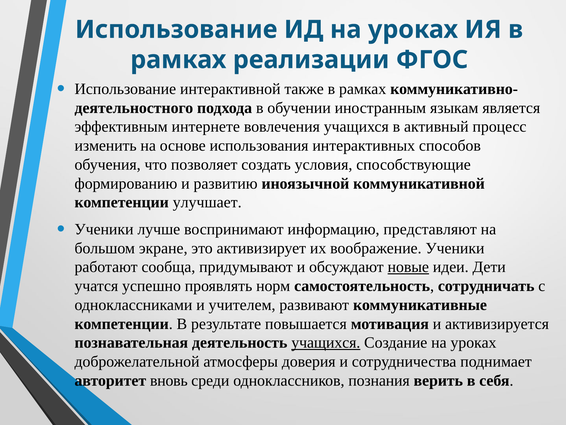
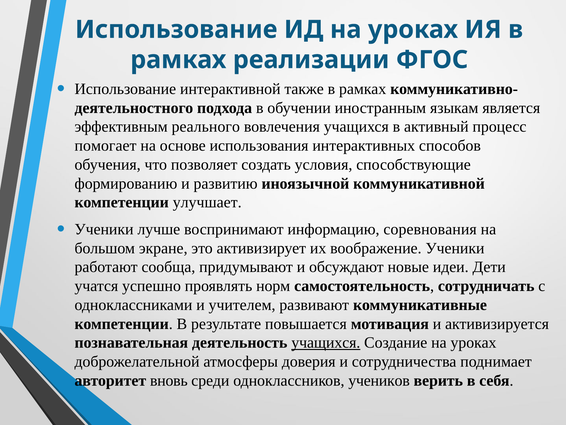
интернете: интернете -> реального
изменить: изменить -> помогает
представляют: представляют -> соревнования
новые underline: present -> none
познания: познания -> учеников
